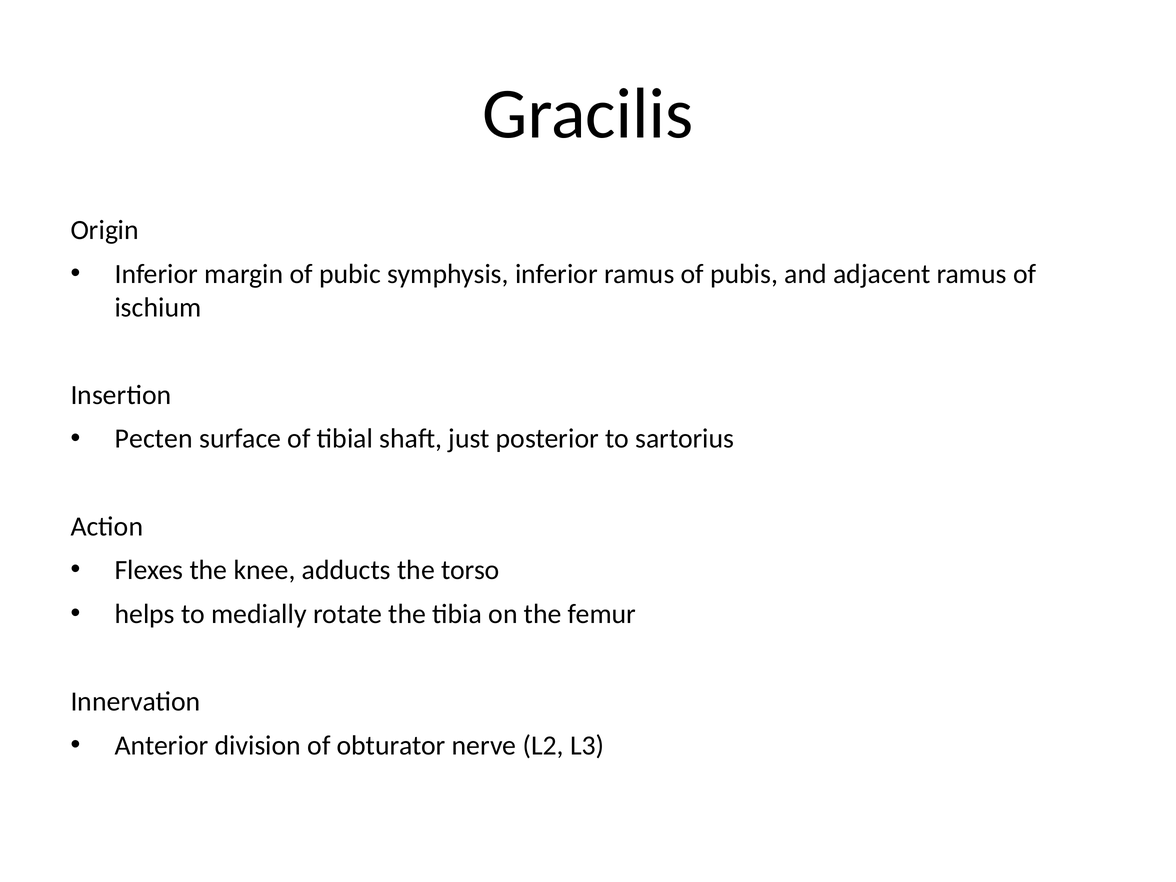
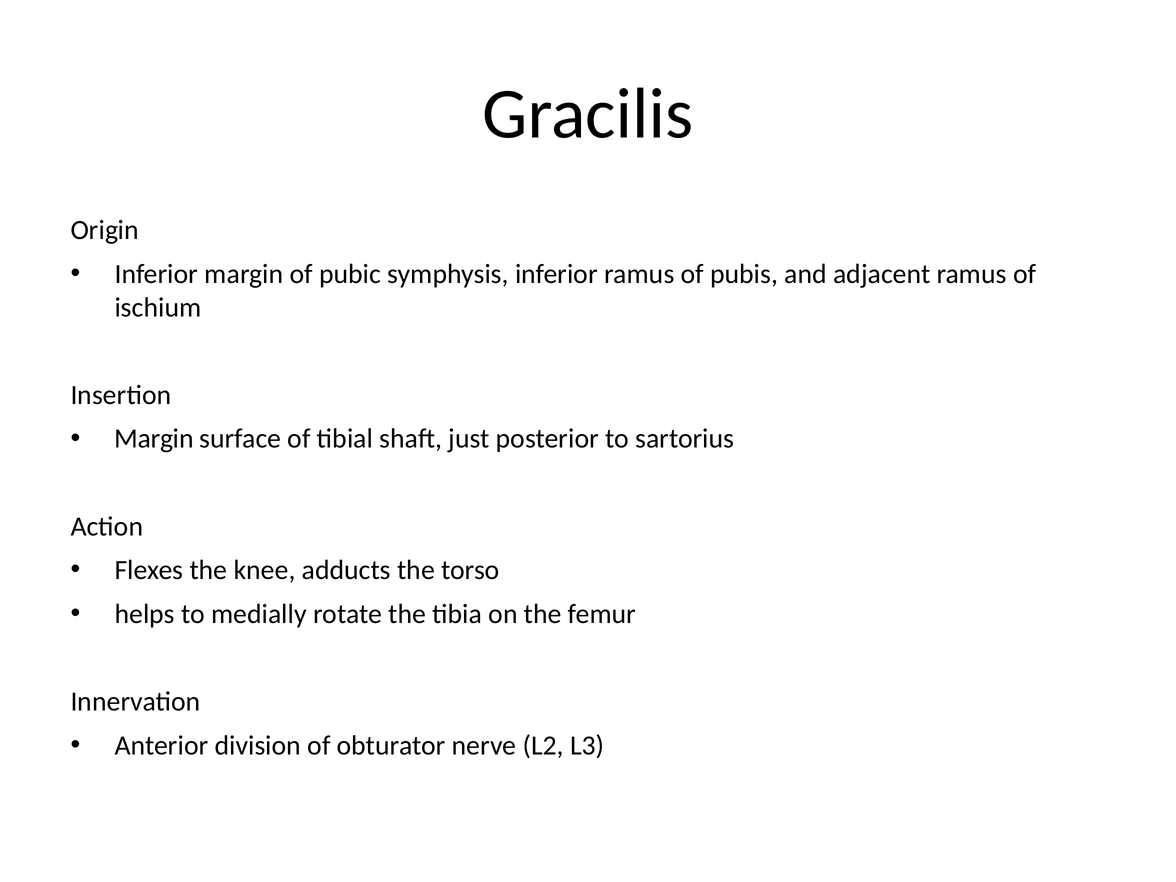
Pecten at (154, 439): Pecten -> Margin
